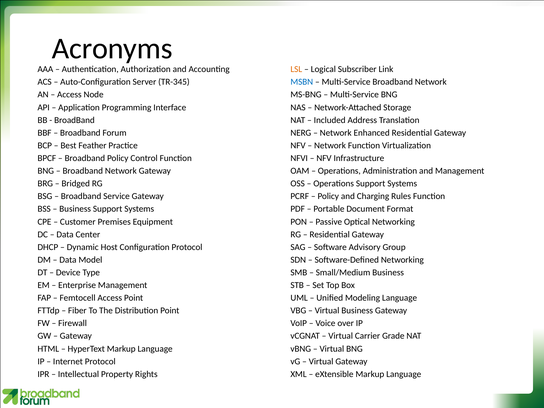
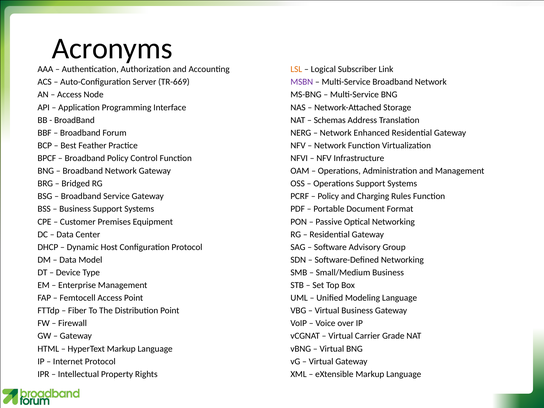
TR-345: TR-345 -> TR-669
MSBN colour: blue -> purple
Included: Included -> Schemas
